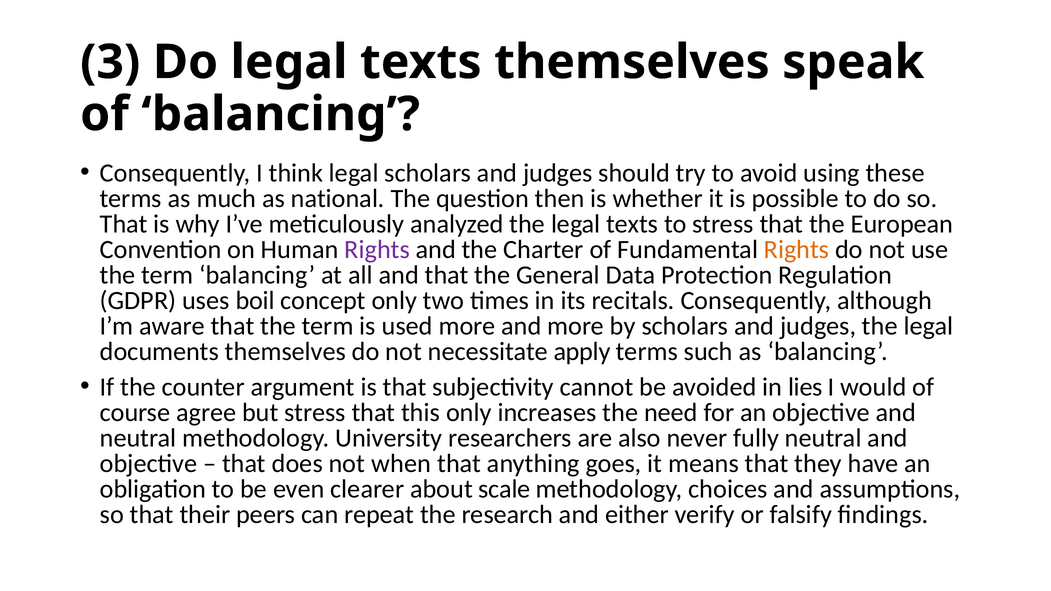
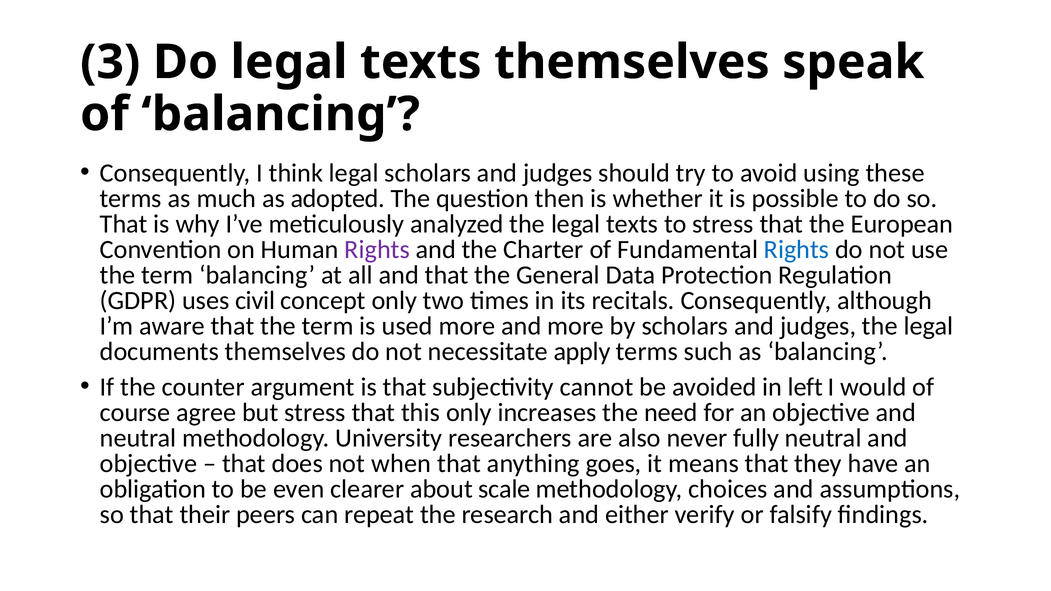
national: national -> adopted
Rights at (797, 250) colour: orange -> blue
boil: boil -> civil
lies: lies -> left
